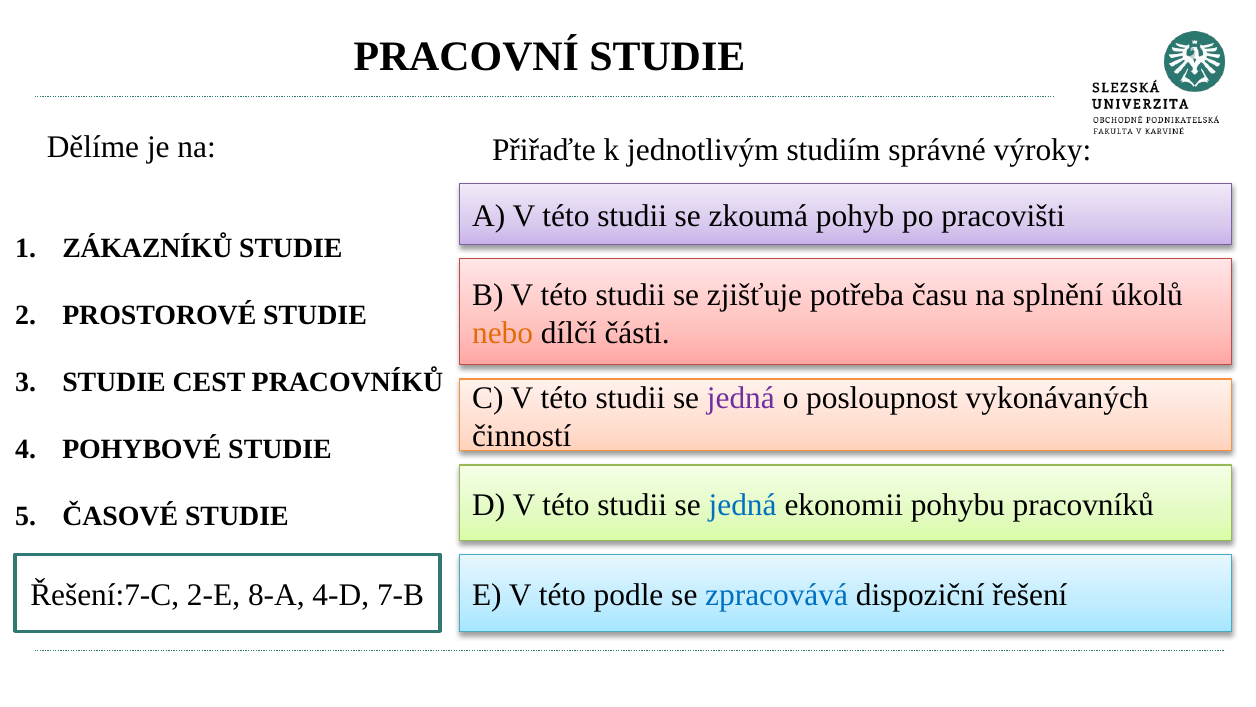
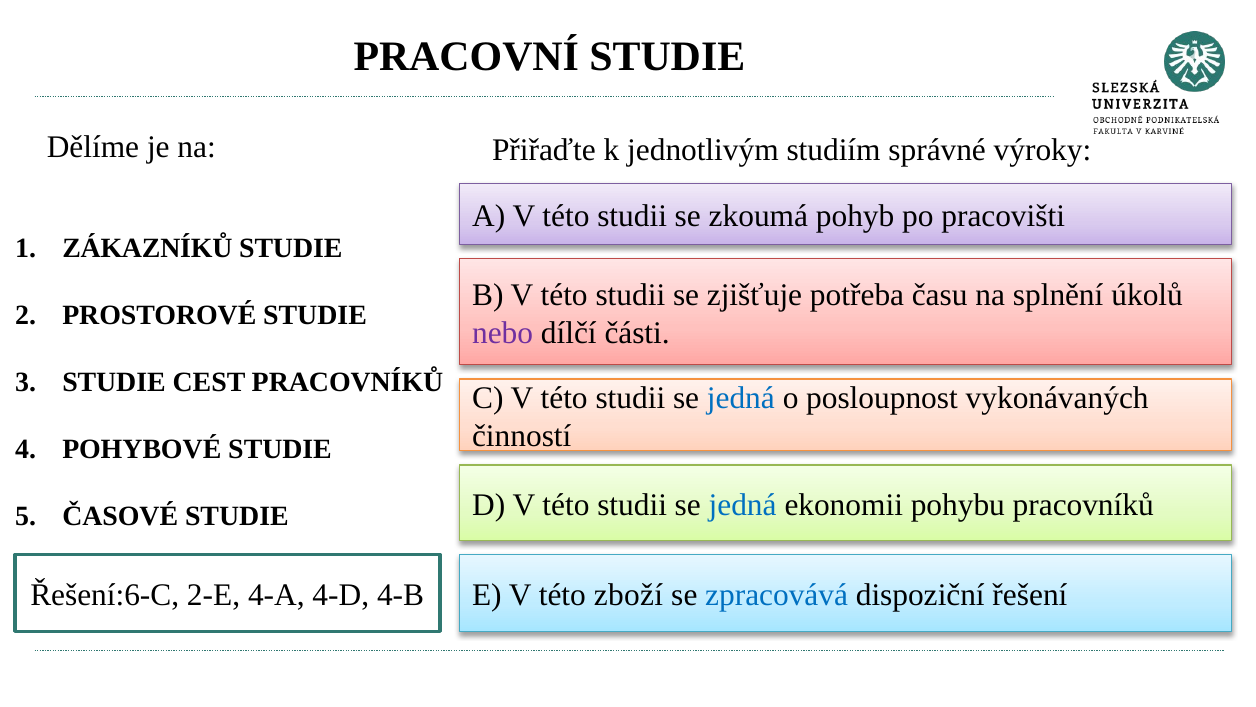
nebo colour: orange -> purple
jedná at (741, 398) colour: purple -> blue
Řešení:7-C: Řešení:7-C -> Řešení:6-C
8-A: 8-A -> 4-A
7-B: 7-B -> 4-B
podle: podle -> zboží
